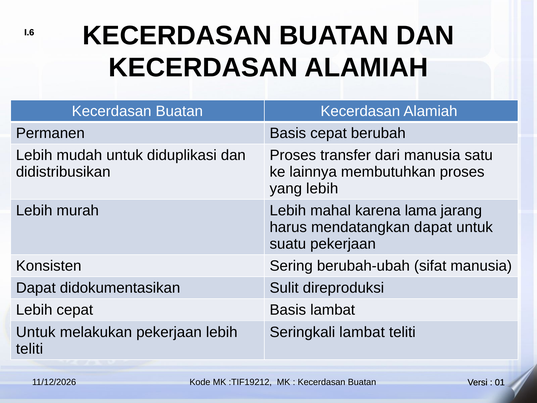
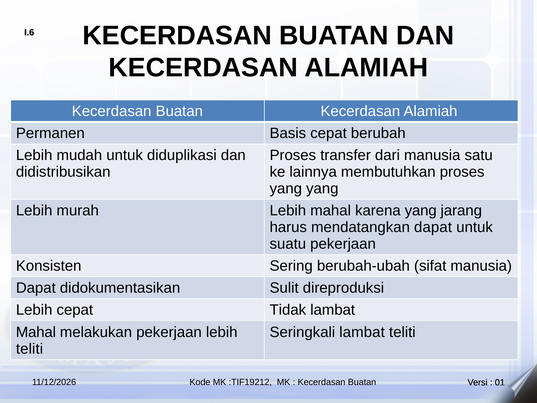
yang lebih: lebih -> yang
karena lama: lama -> yang
cepat Basis: Basis -> Tidak
Untuk at (36, 332): Untuk -> Mahal
